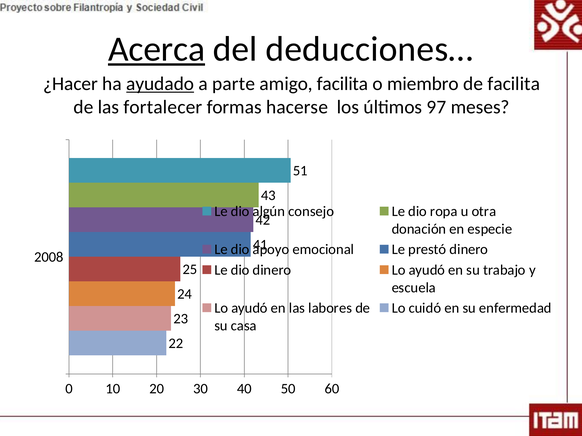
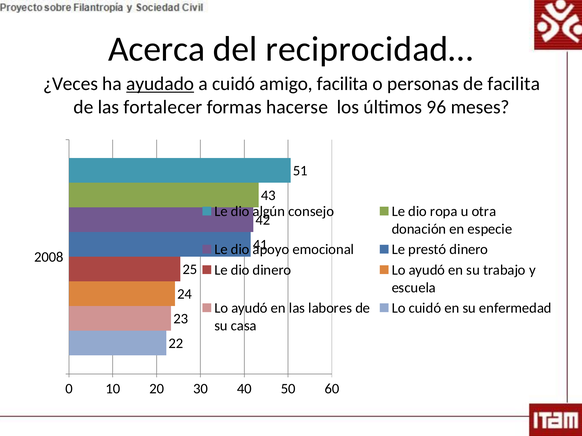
Acerca underline: present -> none
deducciones…: deducciones… -> reciprocidad…
¿Hacer: ¿Hacer -> ¿Veces
a parte: parte -> cuidó
miembro: miembro -> personas
97: 97 -> 96
